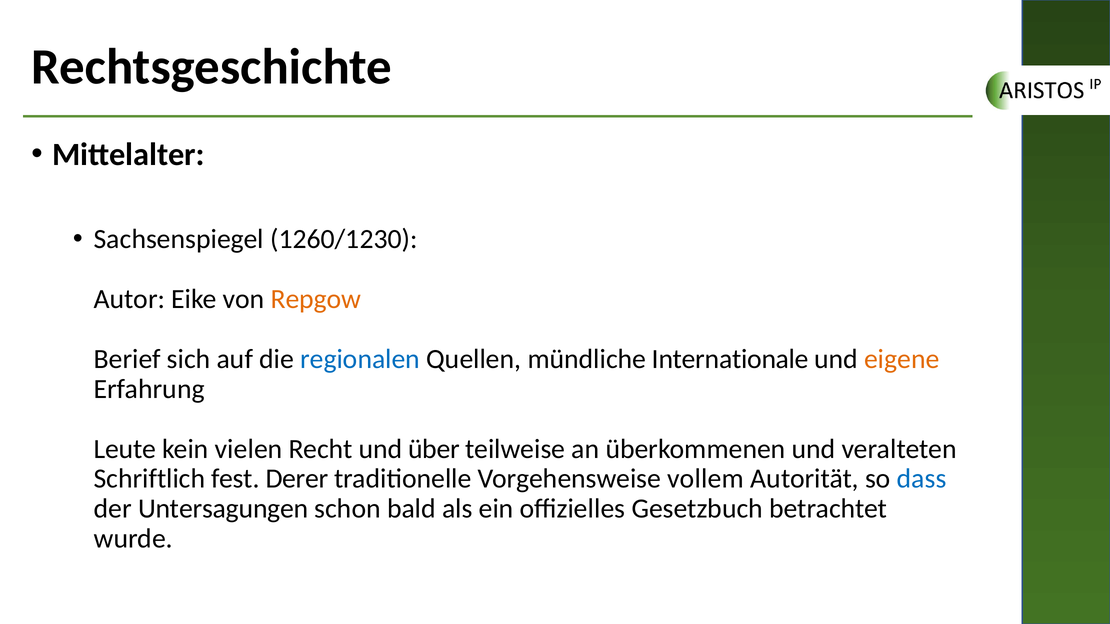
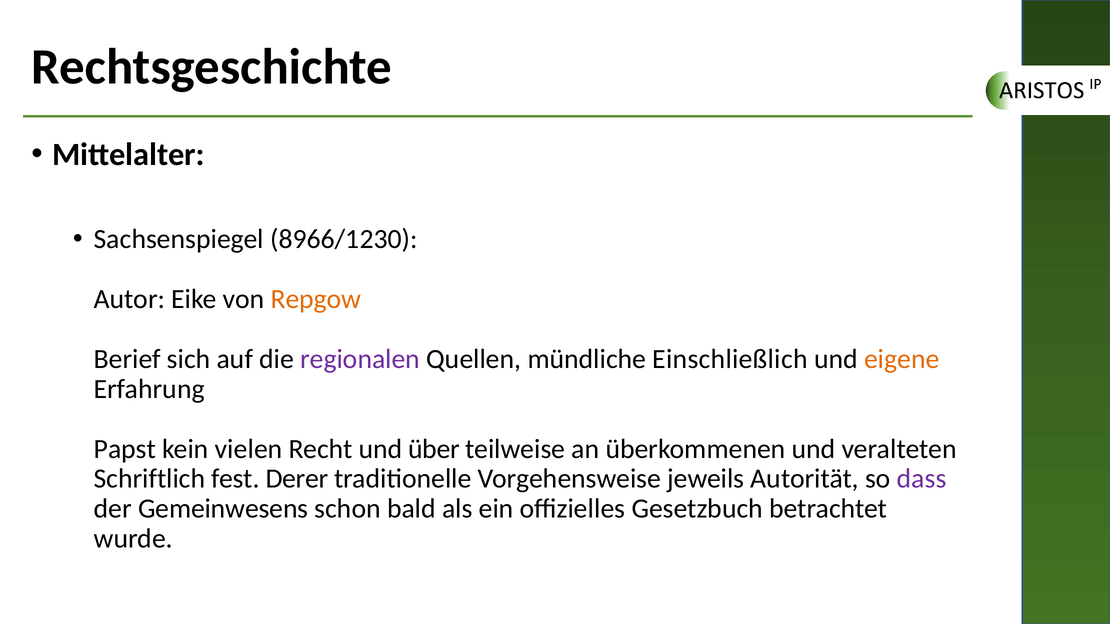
1260/1230: 1260/1230 -> 8966/1230
regionalen colour: blue -> purple
Internationale: Internationale -> Einschließlich
Leute: Leute -> Papst
vollem: vollem -> jeweils
dass colour: blue -> purple
Untersagungen: Untersagungen -> Gemeinwesens
